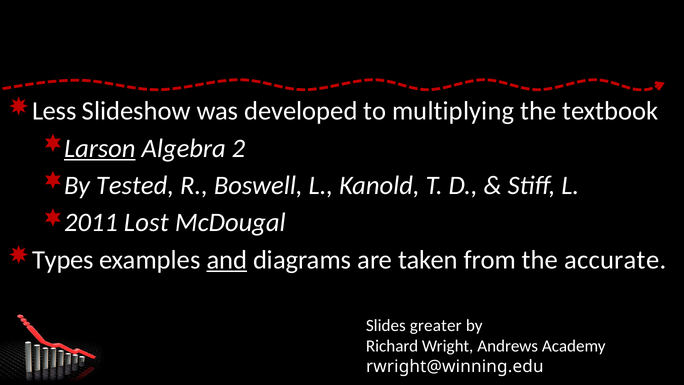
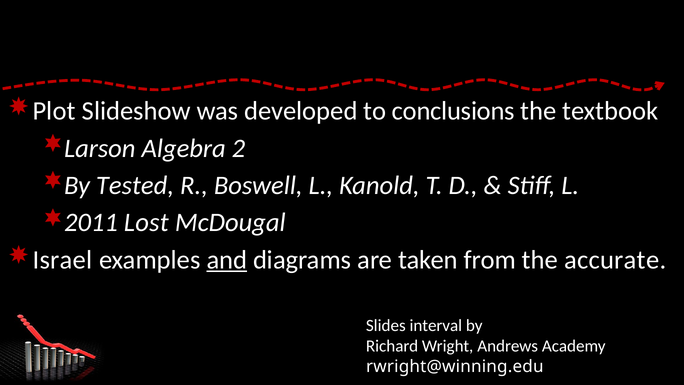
Less: Less -> Plot
multiplying: multiplying -> conclusions
Larson underline: present -> none
Types: Types -> Israel
greater: greater -> interval
